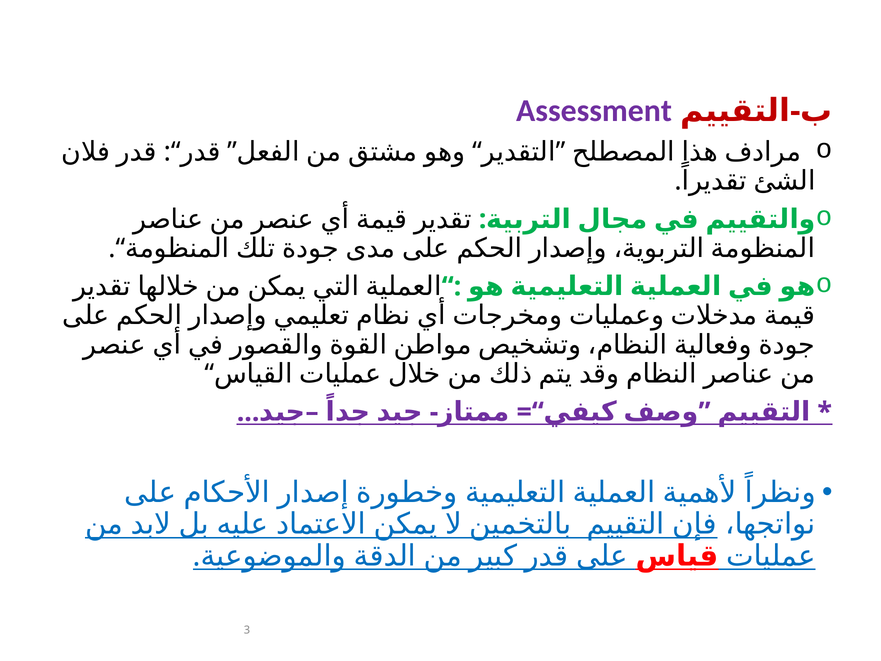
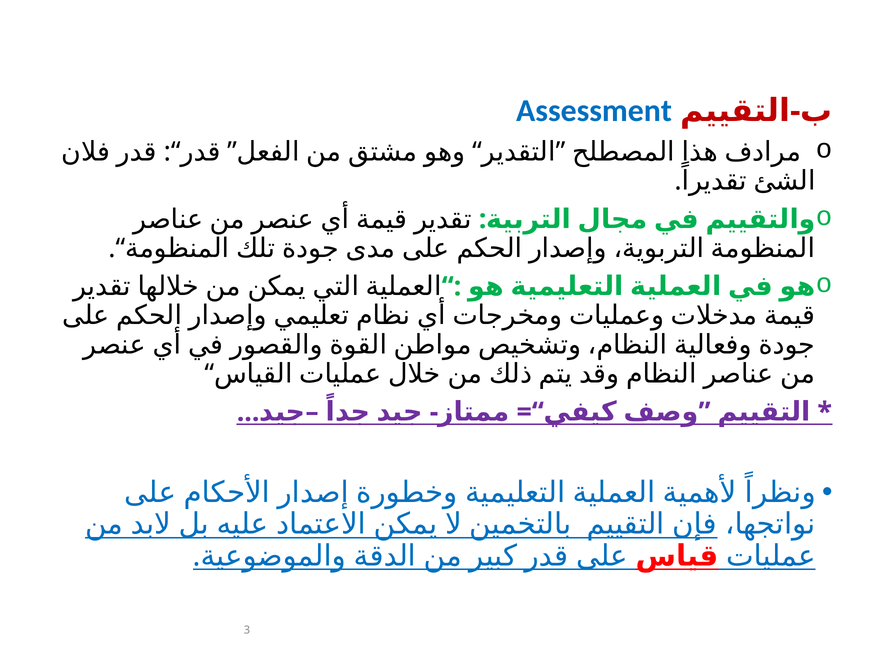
Assessment colour: purple -> blue
